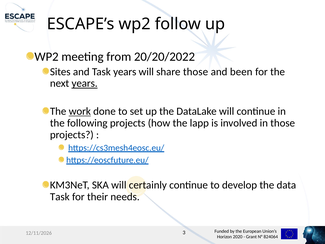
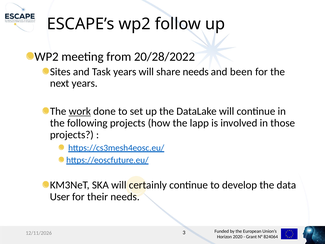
20/20/2022: 20/20/2022 -> 20/28/2022
share those: those -> needs
years at (85, 83) underline: present -> none
Task at (60, 197): Task -> User
